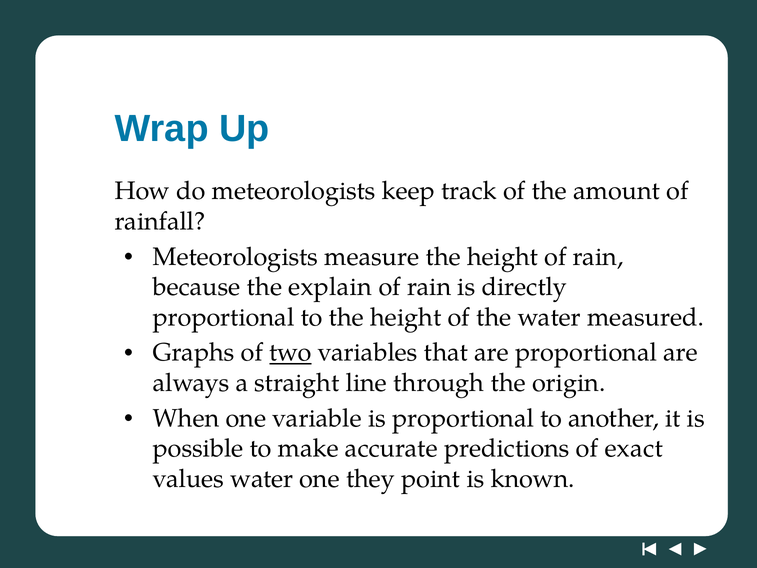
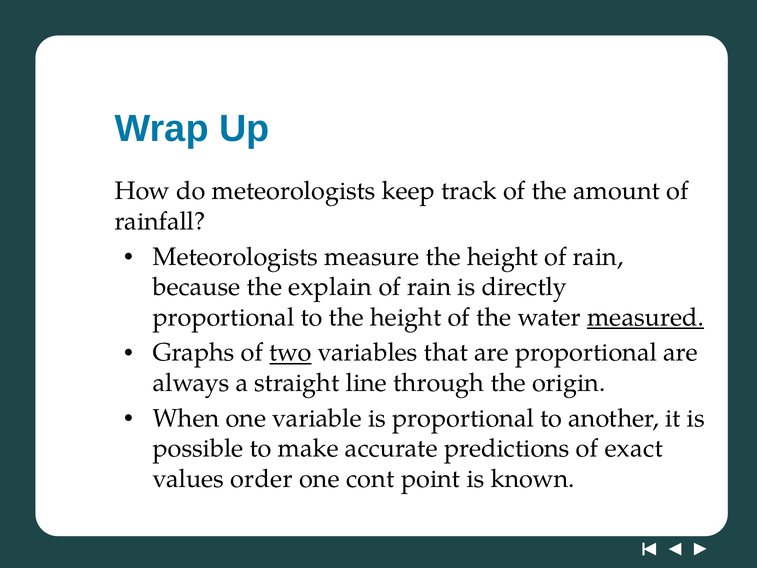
measured underline: none -> present
values water: water -> order
they: they -> cont
